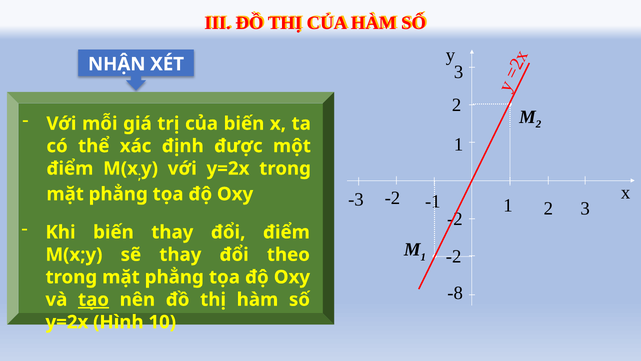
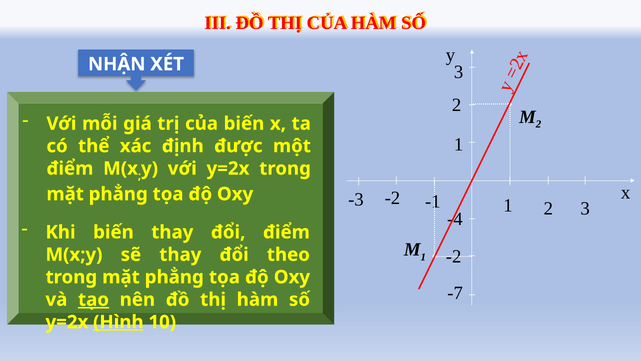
-2 at (455, 219): -2 -> -4
-8: -8 -> -7
Hình underline: none -> present
